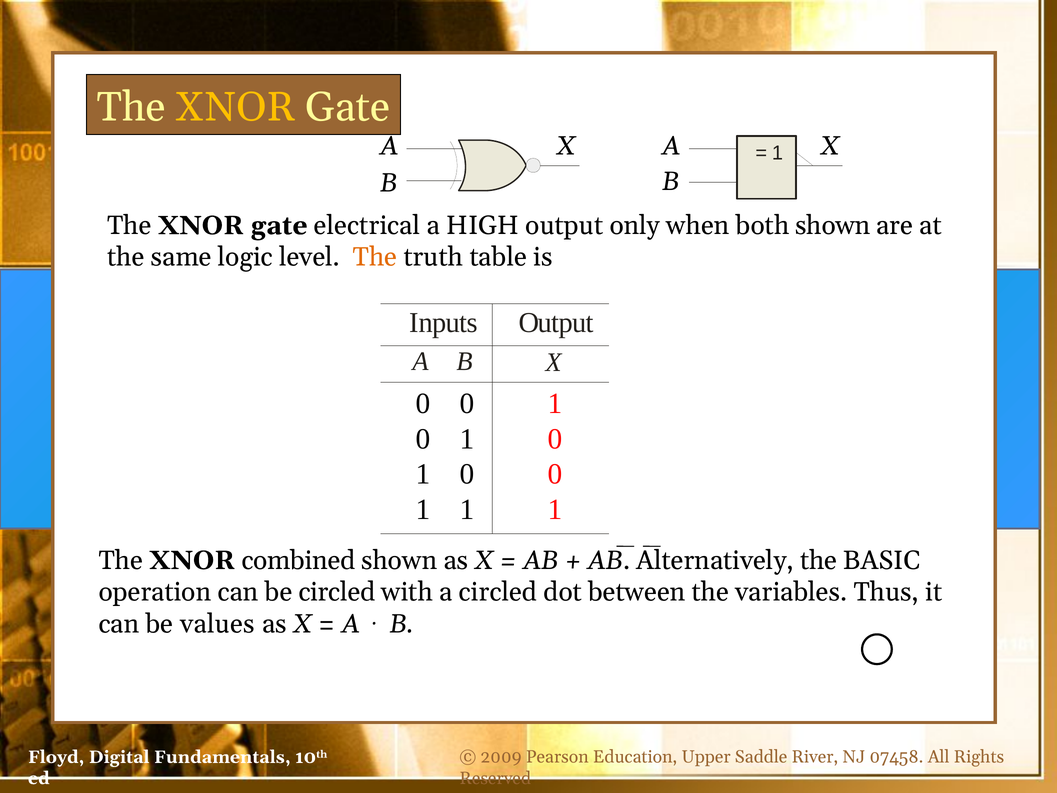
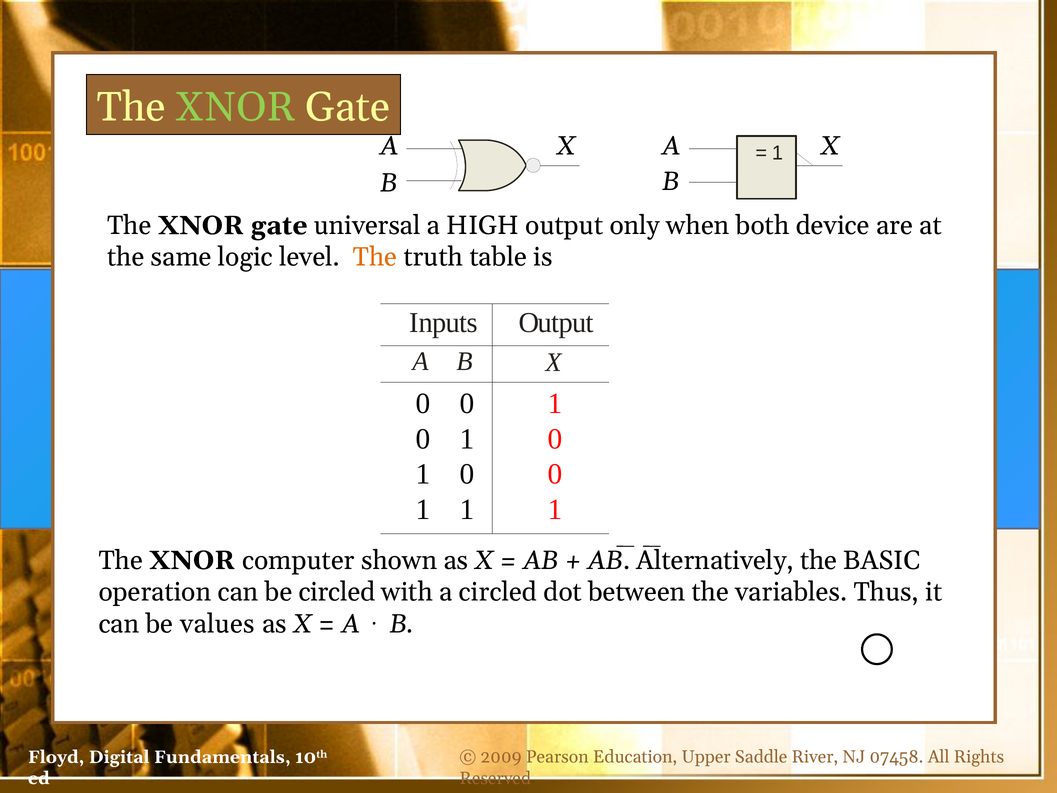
XNOR at (236, 107) colour: yellow -> light green
electrical: electrical -> universal
both shown: shown -> device
combined: combined -> computer
